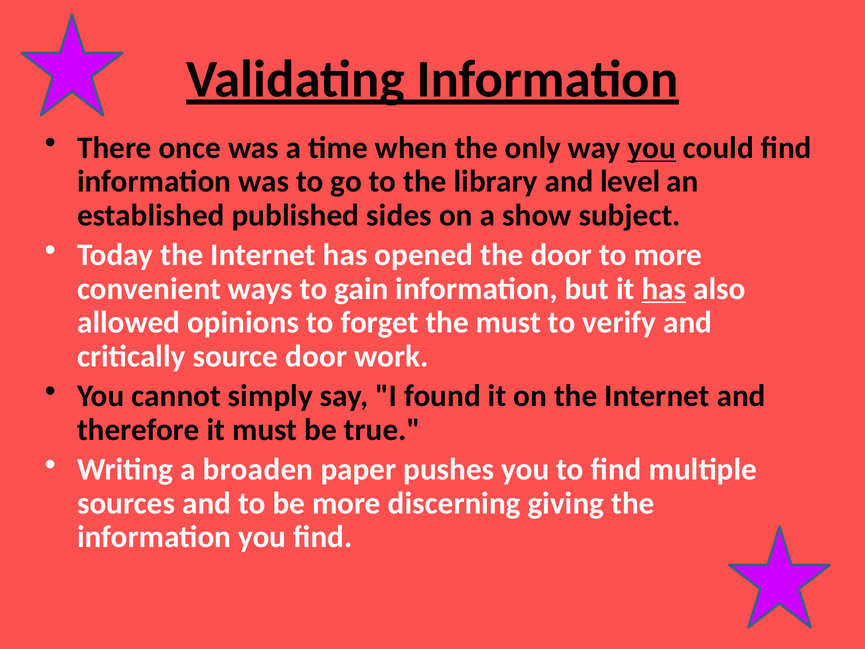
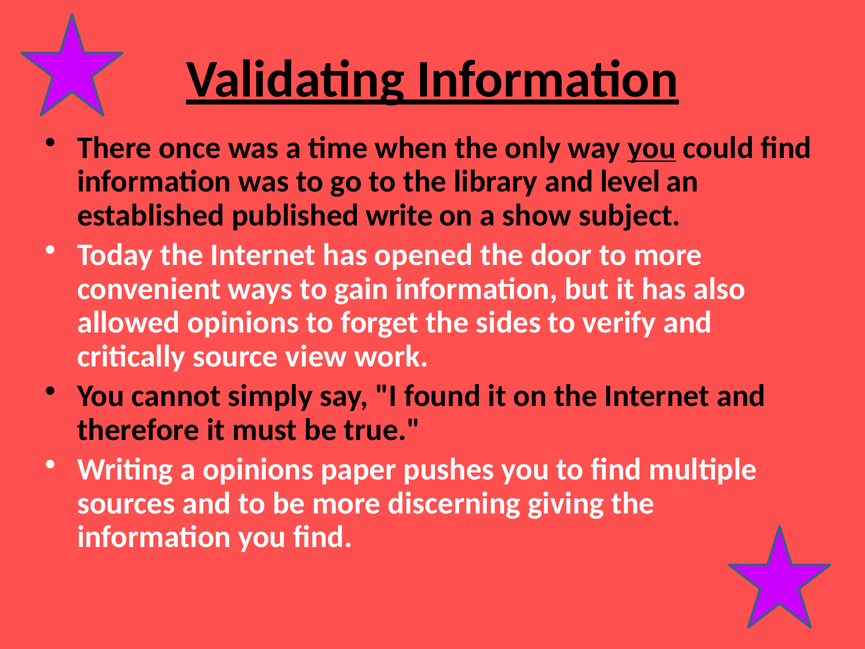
sides: sides -> write
has at (664, 289) underline: present -> none
the must: must -> sides
source door: door -> view
a broaden: broaden -> opinions
